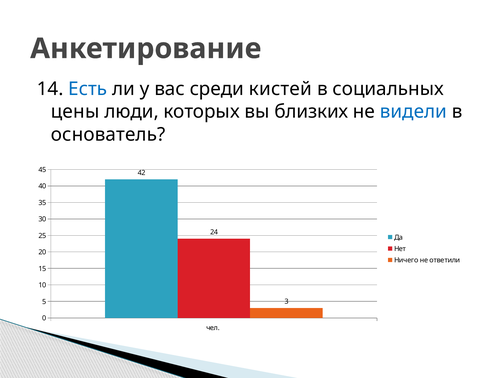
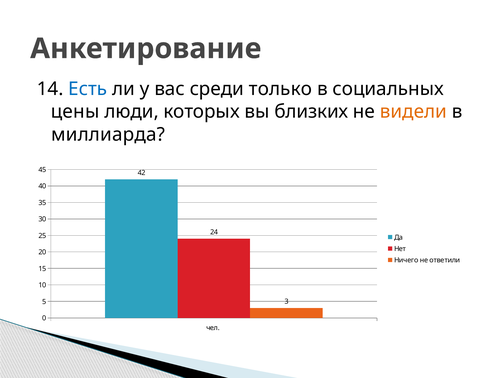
кистей: кистей -> только
видели colour: blue -> orange
основатель: основатель -> миллиарда
